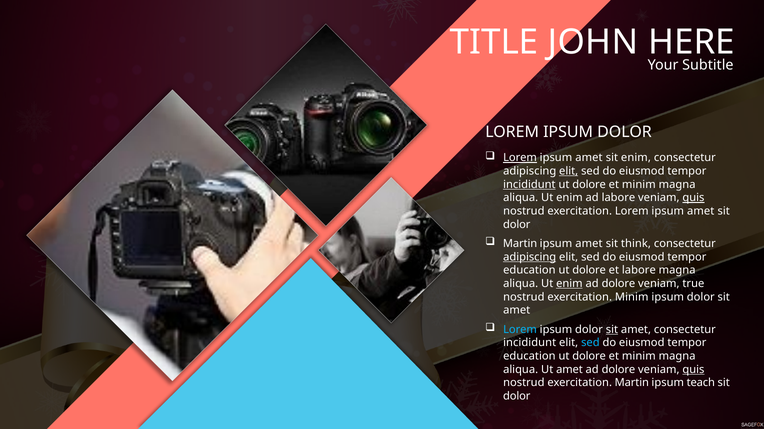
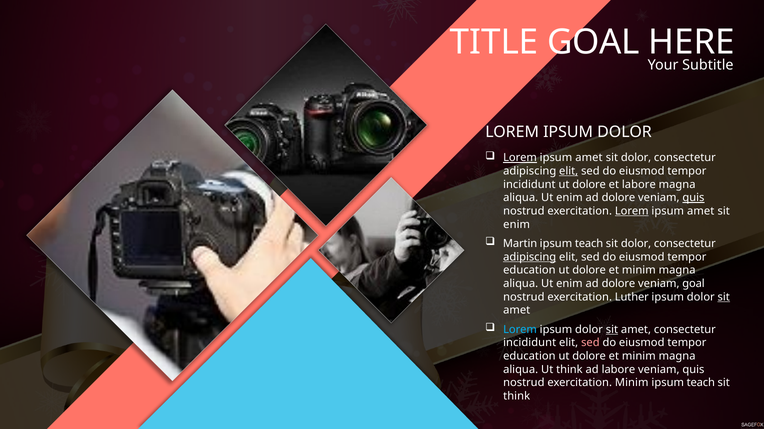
TITLE JOHN: JOHN -> GOAL
enim at (636, 158): enim -> dolor
incididunt at (529, 185) underline: present -> none
minim at (639, 185): minim -> labore
labore at (618, 198): labore -> dolore
Lorem at (632, 211) underline: none -> present
dolor at (517, 225): dolor -> enim
amet at (589, 244): amet -> teach
think at (636, 244): think -> dolor
labore at (639, 271): labore -> minim
enim at (569, 284) underline: present -> none
veniam true: true -> goal
exercitation Minim: Minim -> Luther
sit at (724, 297) underline: none -> present
sed at (590, 343) colour: light blue -> pink
Ut amet: amet -> think
dolore at (618, 370): dolore -> labore
quis at (693, 370) underline: present -> none
exercitation Martin: Martin -> Minim
dolor at (517, 397): dolor -> think
